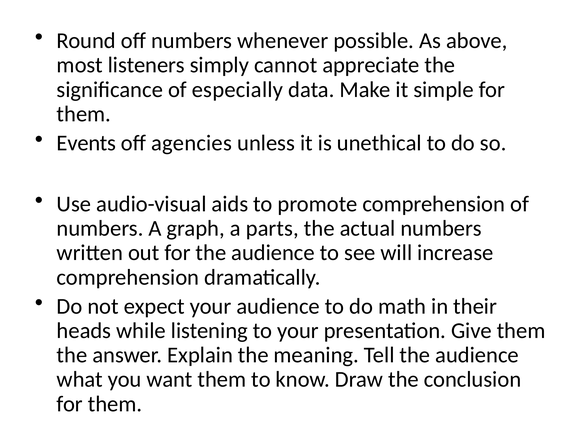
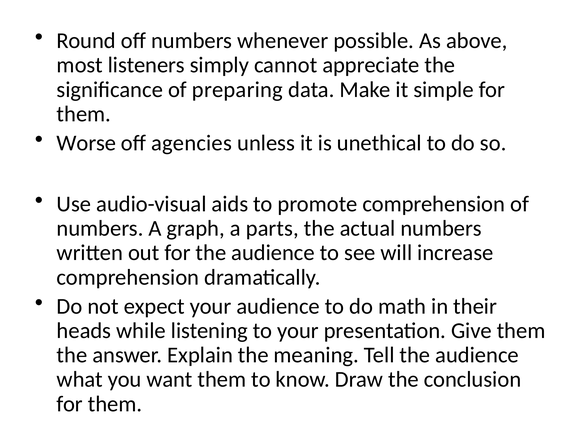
especially: especially -> preparing
Events: Events -> Worse
